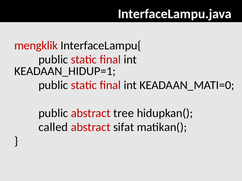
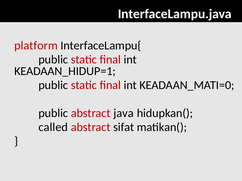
mengklik: mengklik -> platform
tree: tree -> java
